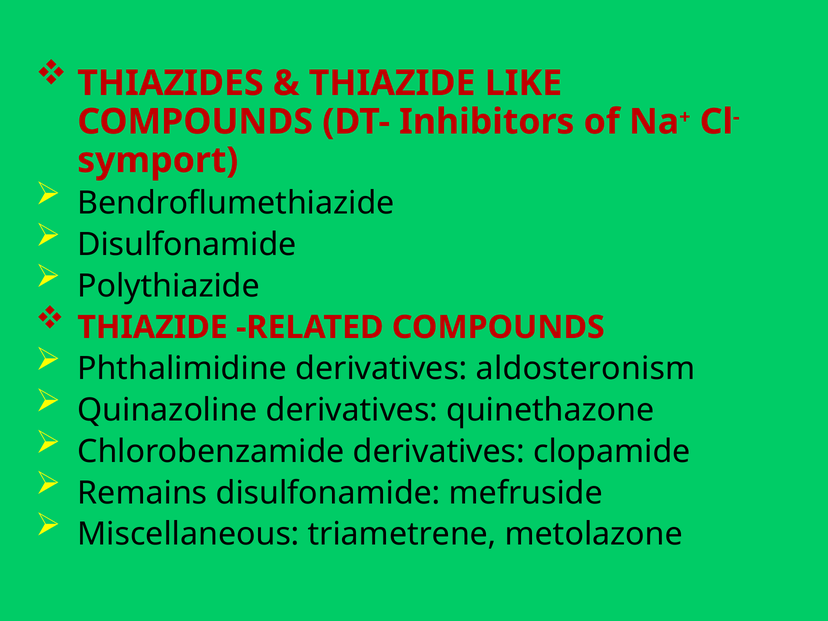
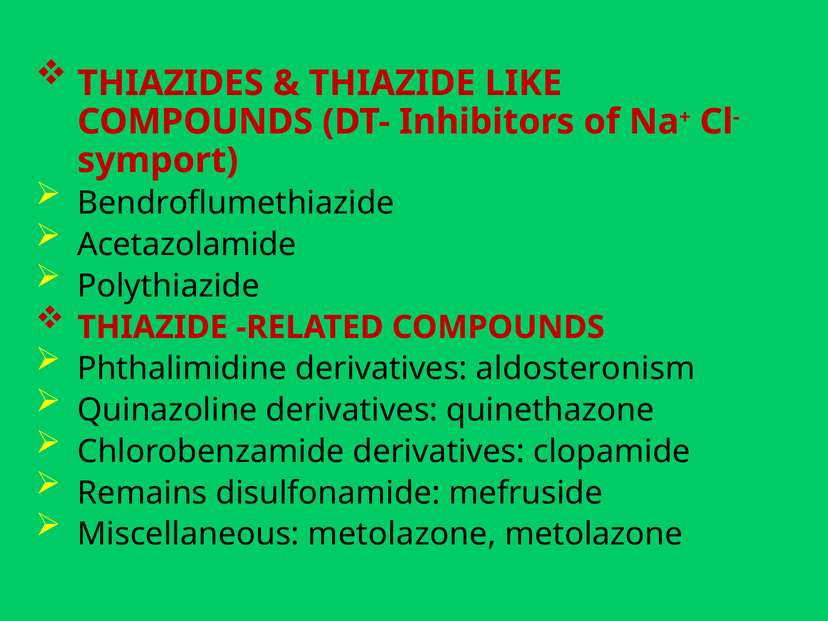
Disulfonamide at (187, 245): Disulfonamide -> Acetazolamide
Miscellaneous triametrene: triametrene -> metolazone
